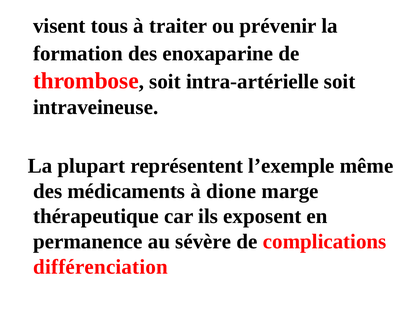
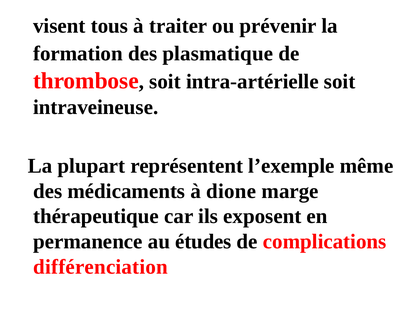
enoxaparine: enoxaparine -> plasmatique
sévère: sévère -> études
